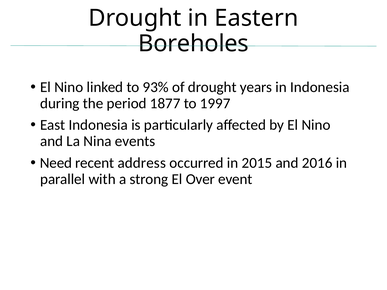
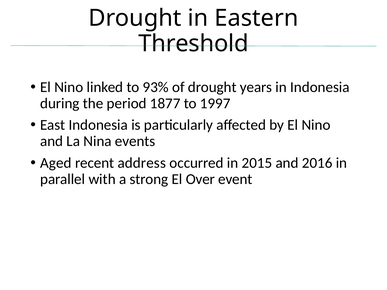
Boreholes: Boreholes -> Threshold
Need: Need -> Aged
